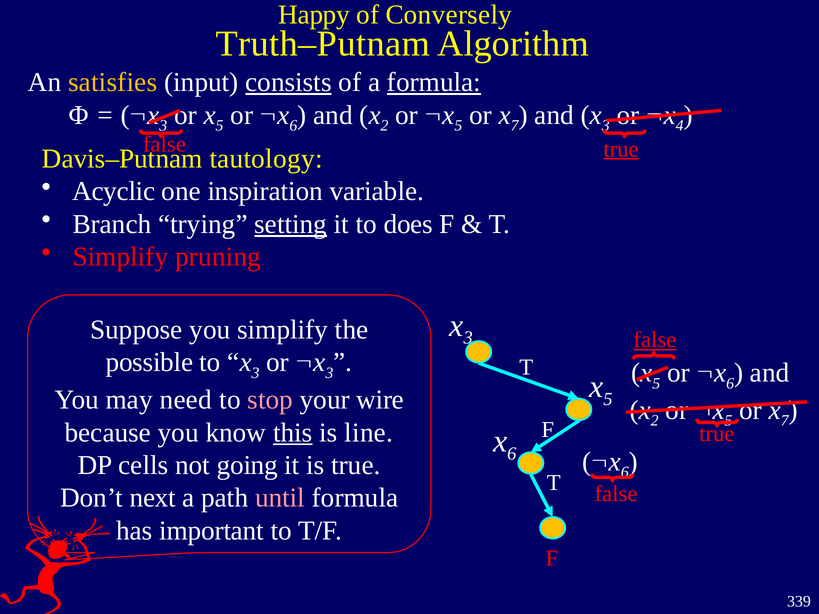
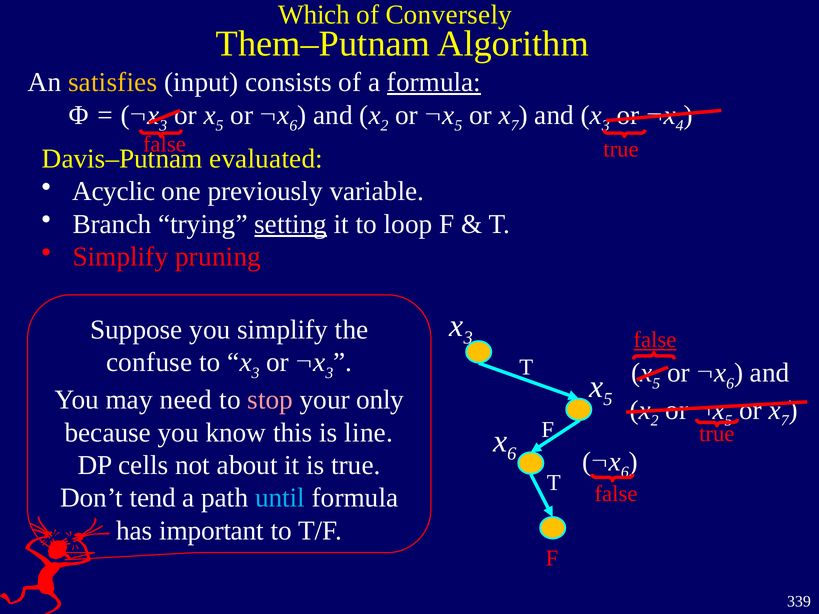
Happy: Happy -> Which
Truth–Putnam: Truth–Putnam -> Them–Putnam
consists underline: present -> none
true at (621, 149) underline: present -> none
tautology: tautology -> evaluated
inspiration: inspiration -> previously
does: does -> loop
possible: possible -> confuse
wire: wire -> only
this underline: present -> none
going: going -> about
next: next -> tend
until colour: pink -> light blue
